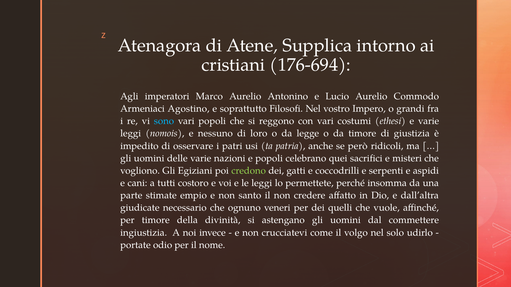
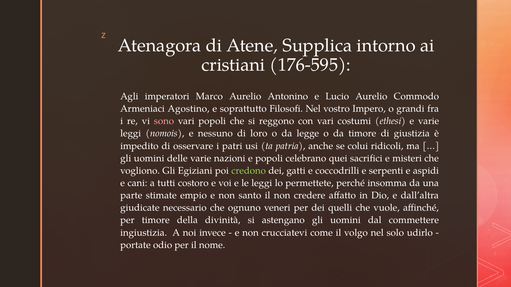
176-694: 176-694 -> 176-595
sono colour: light blue -> pink
però: però -> colui
